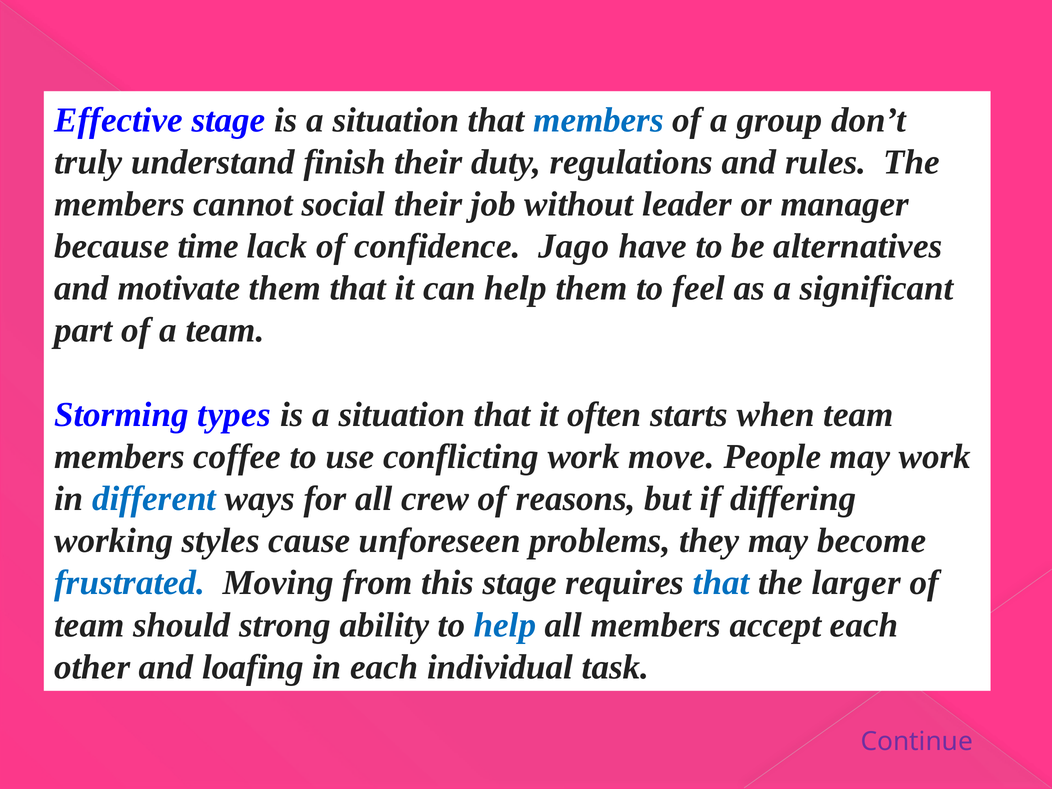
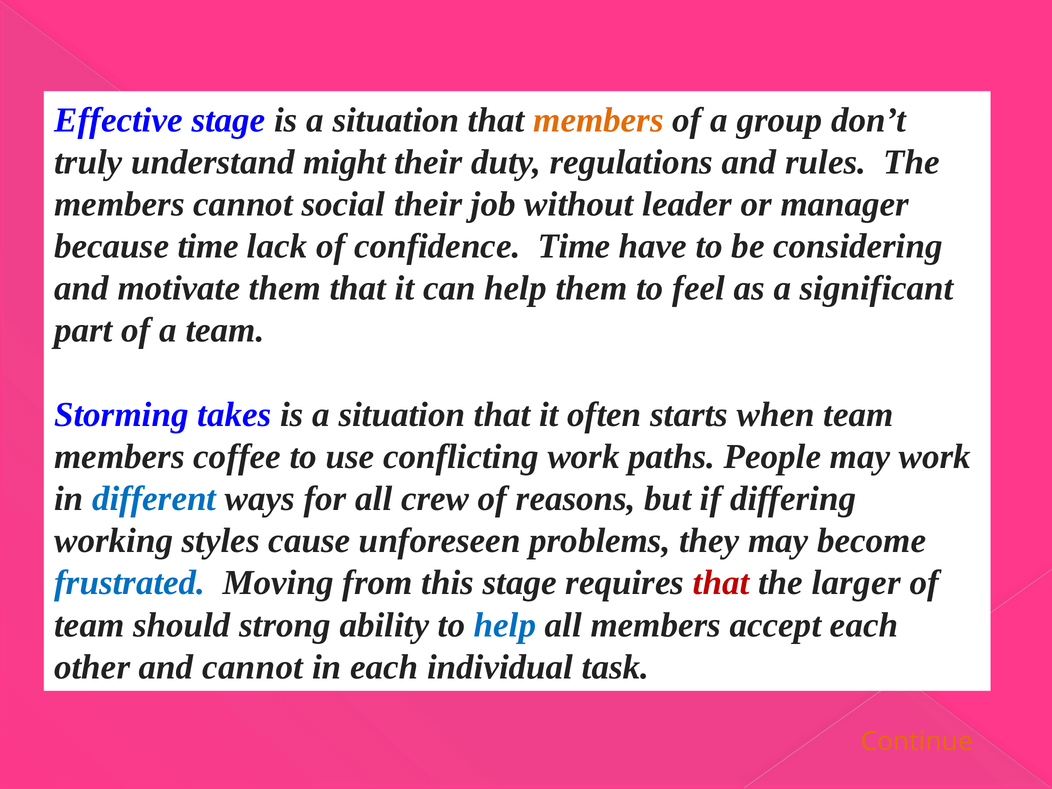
members at (598, 120) colour: blue -> orange
finish: finish -> might
confidence Jago: Jago -> Time
alternatives: alternatives -> considering
types: types -> takes
move: move -> paths
that at (721, 583) colour: blue -> red
and loafing: loafing -> cannot
Continue colour: purple -> orange
